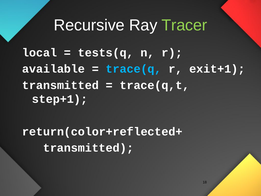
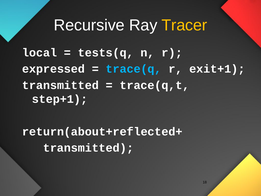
Tracer colour: light green -> yellow
available: available -> expressed
return(color+reflected+: return(color+reflected+ -> return(about+reflected+
